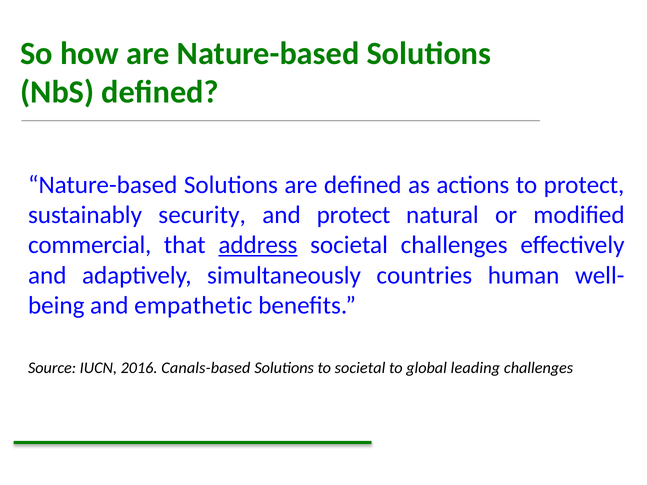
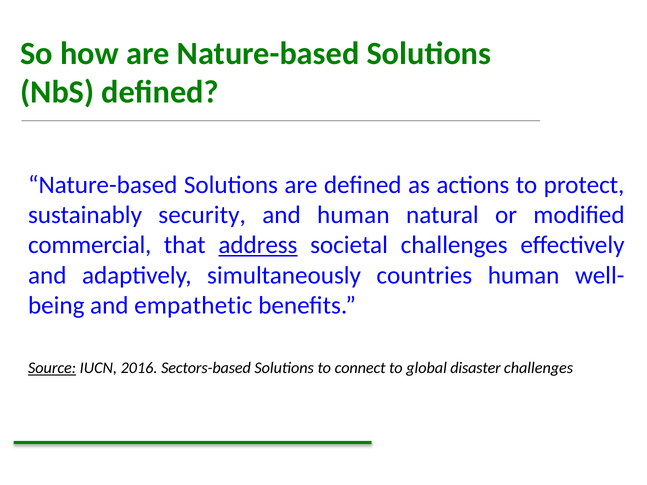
and protect: protect -> human
Source underline: none -> present
Canals-based: Canals-based -> Sectors-based
to societal: societal -> connect
leading: leading -> disaster
